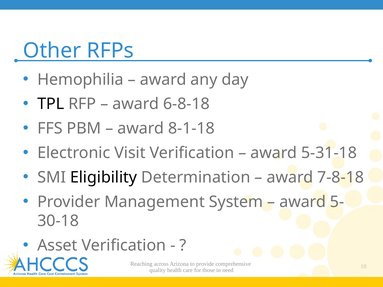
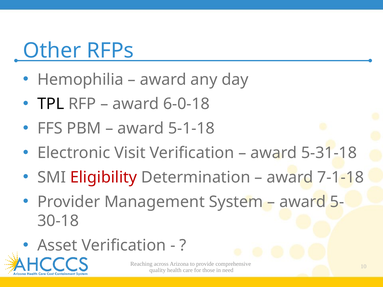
6-8-18: 6-8-18 -> 6-0-18
8-1-18: 8-1-18 -> 5-1-18
Eligibility colour: black -> red
7-8-18: 7-8-18 -> 7-1-18
